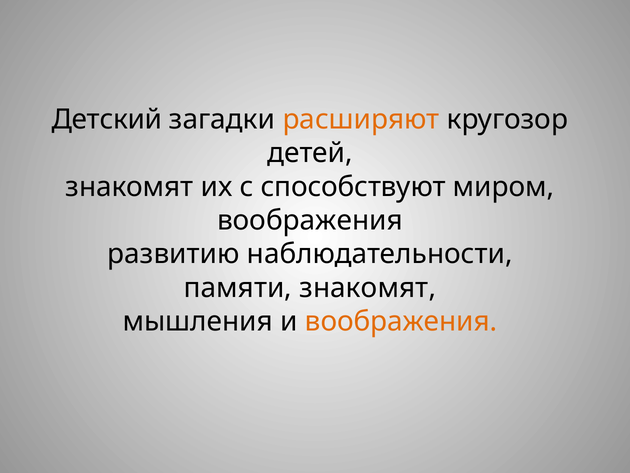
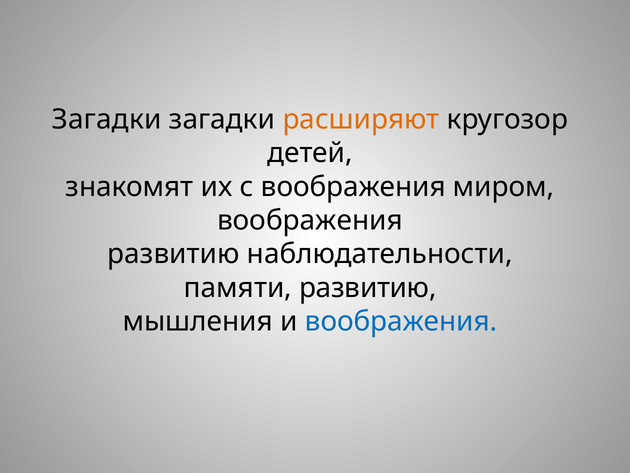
Детский at (107, 119): Детский -> Загадки
с способствуют: способствуют -> воображения
памяти знакомят: знакомят -> развитию
воображения at (401, 321) colour: orange -> blue
